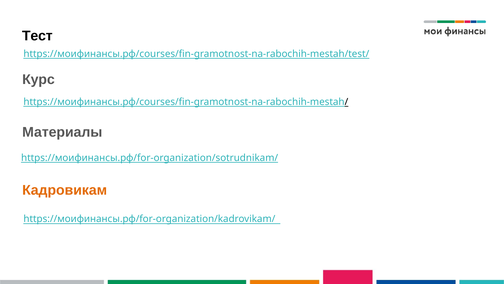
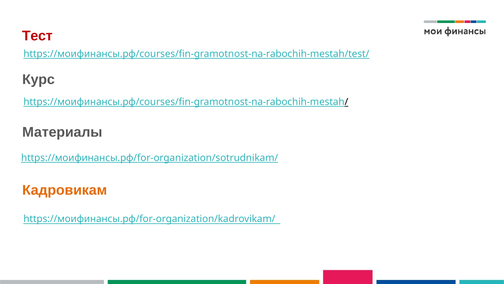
Тест colour: black -> red
